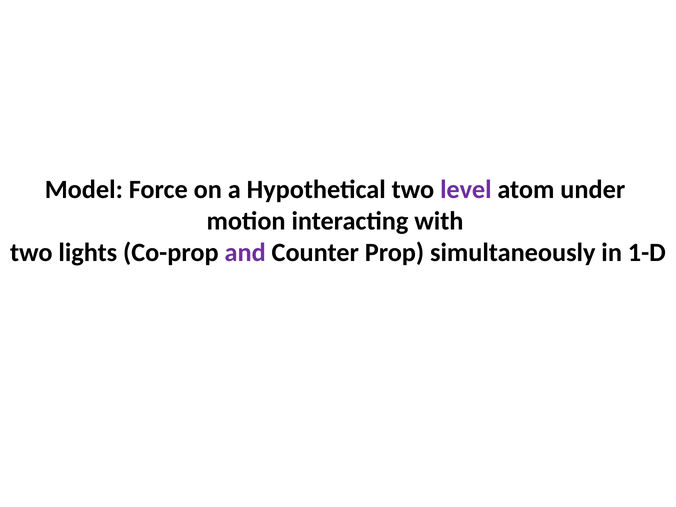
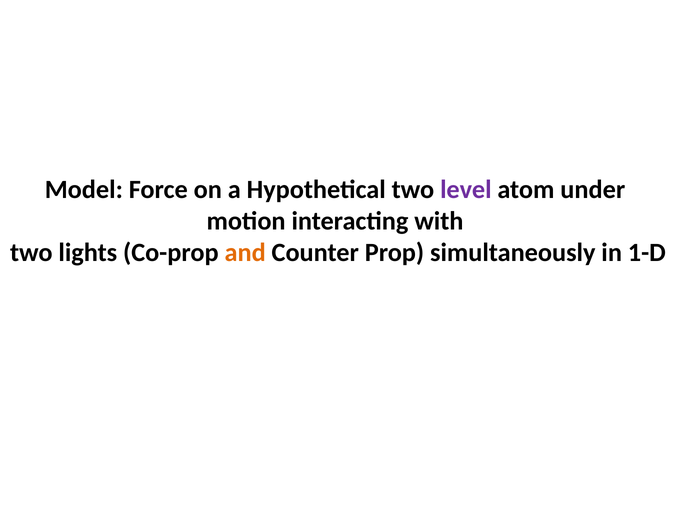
and colour: purple -> orange
